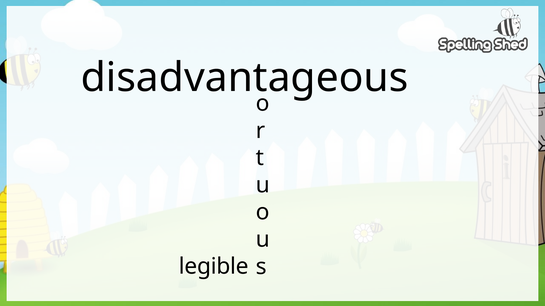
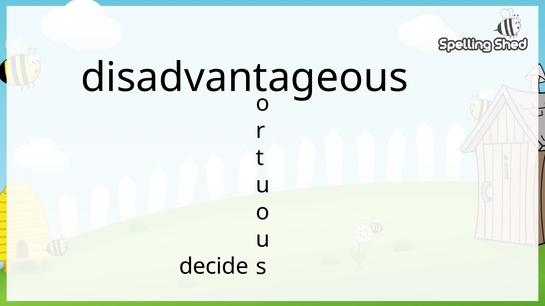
legible: legible -> decide
